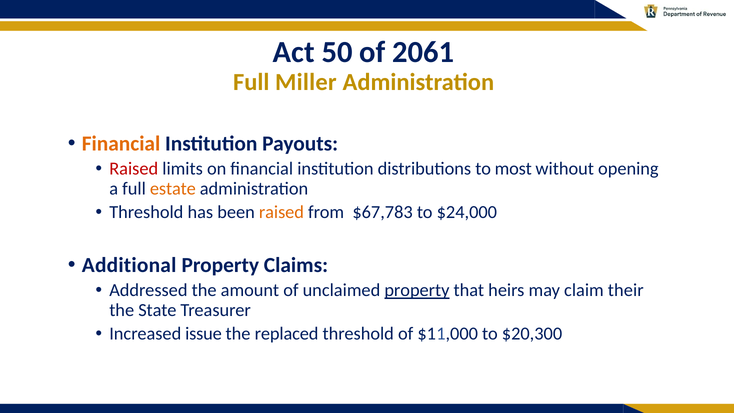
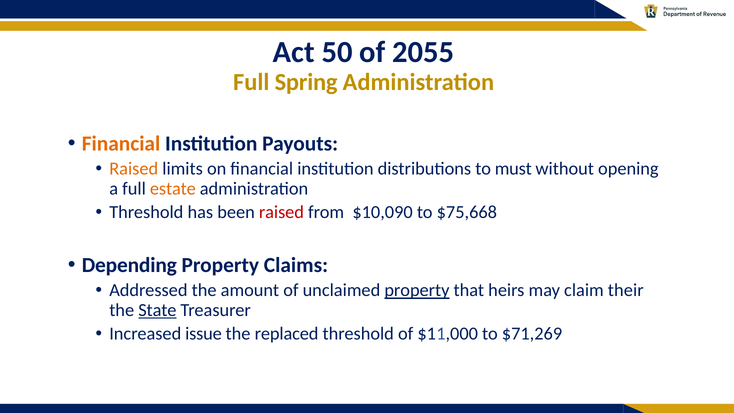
2061: 2061 -> 2055
Miller: Miller -> Spring
Raised at (134, 169) colour: red -> orange
most: most -> must
raised at (281, 212) colour: orange -> red
$67,783: $67,783 -> $10,090
$24,000: $24,000 -> $75,668
Additional: Additional -> Depending
State underline: none -> present
$20,300: $20,300 -> $71,269
